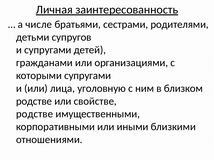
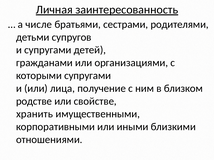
уголовную: уголовную -> получение
родстве at (35, 114): родстве -> хранить
